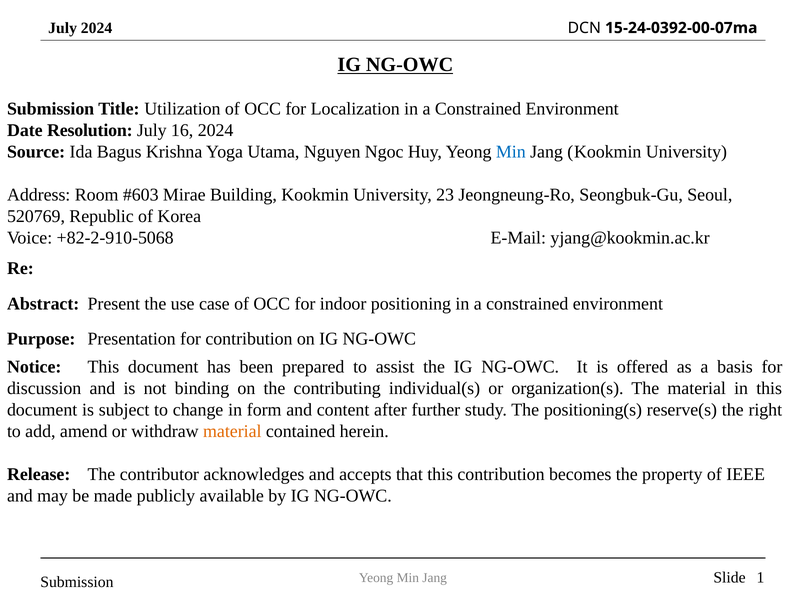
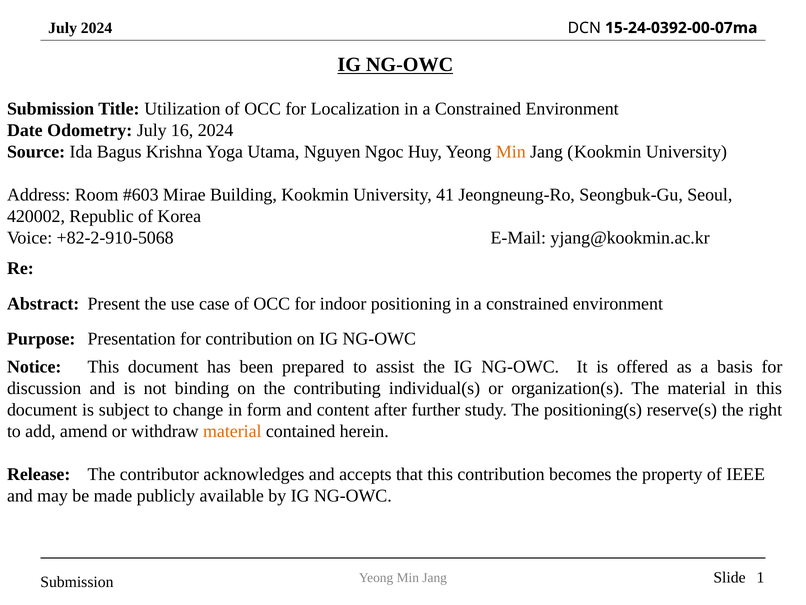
Resolution: Resolution -> Odometry
Min at (511, 152) colour: blue -> orange
23: 23 -> 41
520769: 520769 -> 420002
